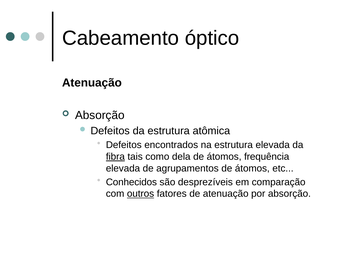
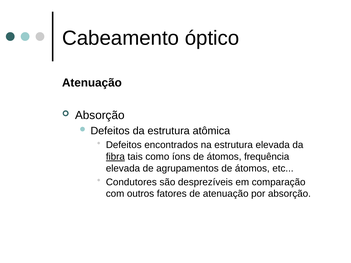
dela: dela -> íons
Conhecidos: Conhecidos -> Condutores
outros underline: present -> none
